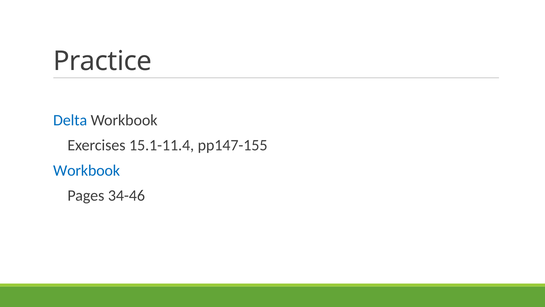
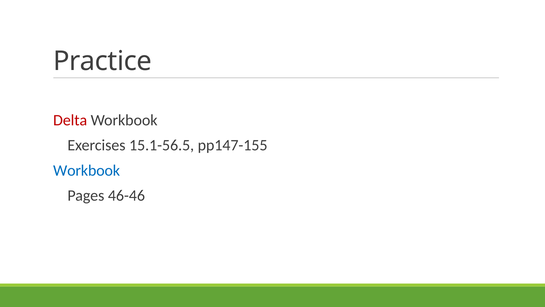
Delta colour: blue -> red
15.1-11.4: 15.1-11.4 -> 15.1-56.5
34-46: 34-46 -> 46-46
